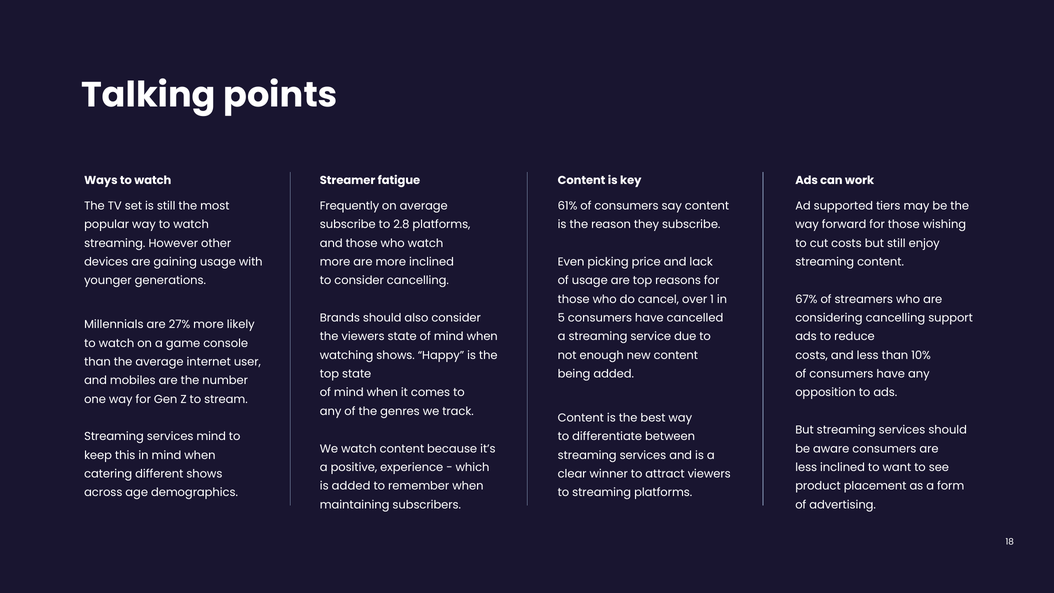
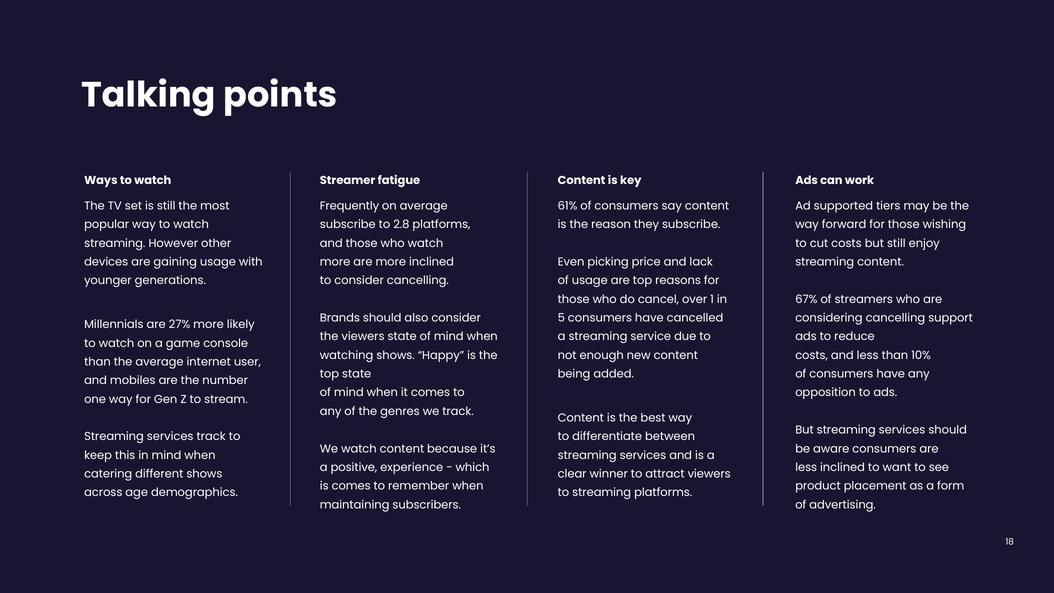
services mind: mind -> track
is added: added -> comes
